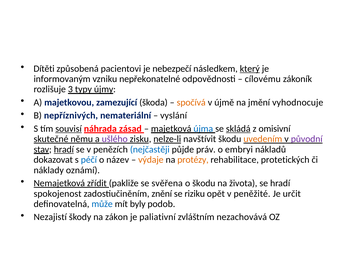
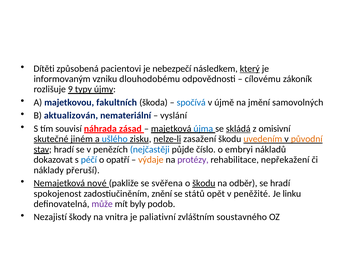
nepřekonatelné: nepřekonatelné -> dlouhodobému
3: 3 -> 9
zamezující: zamezující -> fakultních
spočívá colour: orange -> blue
vyhodnocuje: vyhodnocuje -> samovolných
nepříznivých: nepříznivých -> aktualizován
souvisí underline: present -> none
němu: němu -> jiném
ušlého colour: purple -> blue
navštívit: navštívit -> zasažení
původní colour: purple -> orange
hradí at (64, 149) underline: present -> none
práv: práv -> číslo
název: název -> opatří
protézy colour: orange -> purple
protetických: protetických -> nepřekažení
oznámí: oznámí -> přeruší
zřídit: zřídit -> nové
škodu at (204, 183) underline: none -> present
života: života -> odběr
riziku: riziku -> států
určit: určit -> linku
může colour: blue -> purple
zákon: zákon -> vnitra
nezachovává: nezachovává -> soustavného
